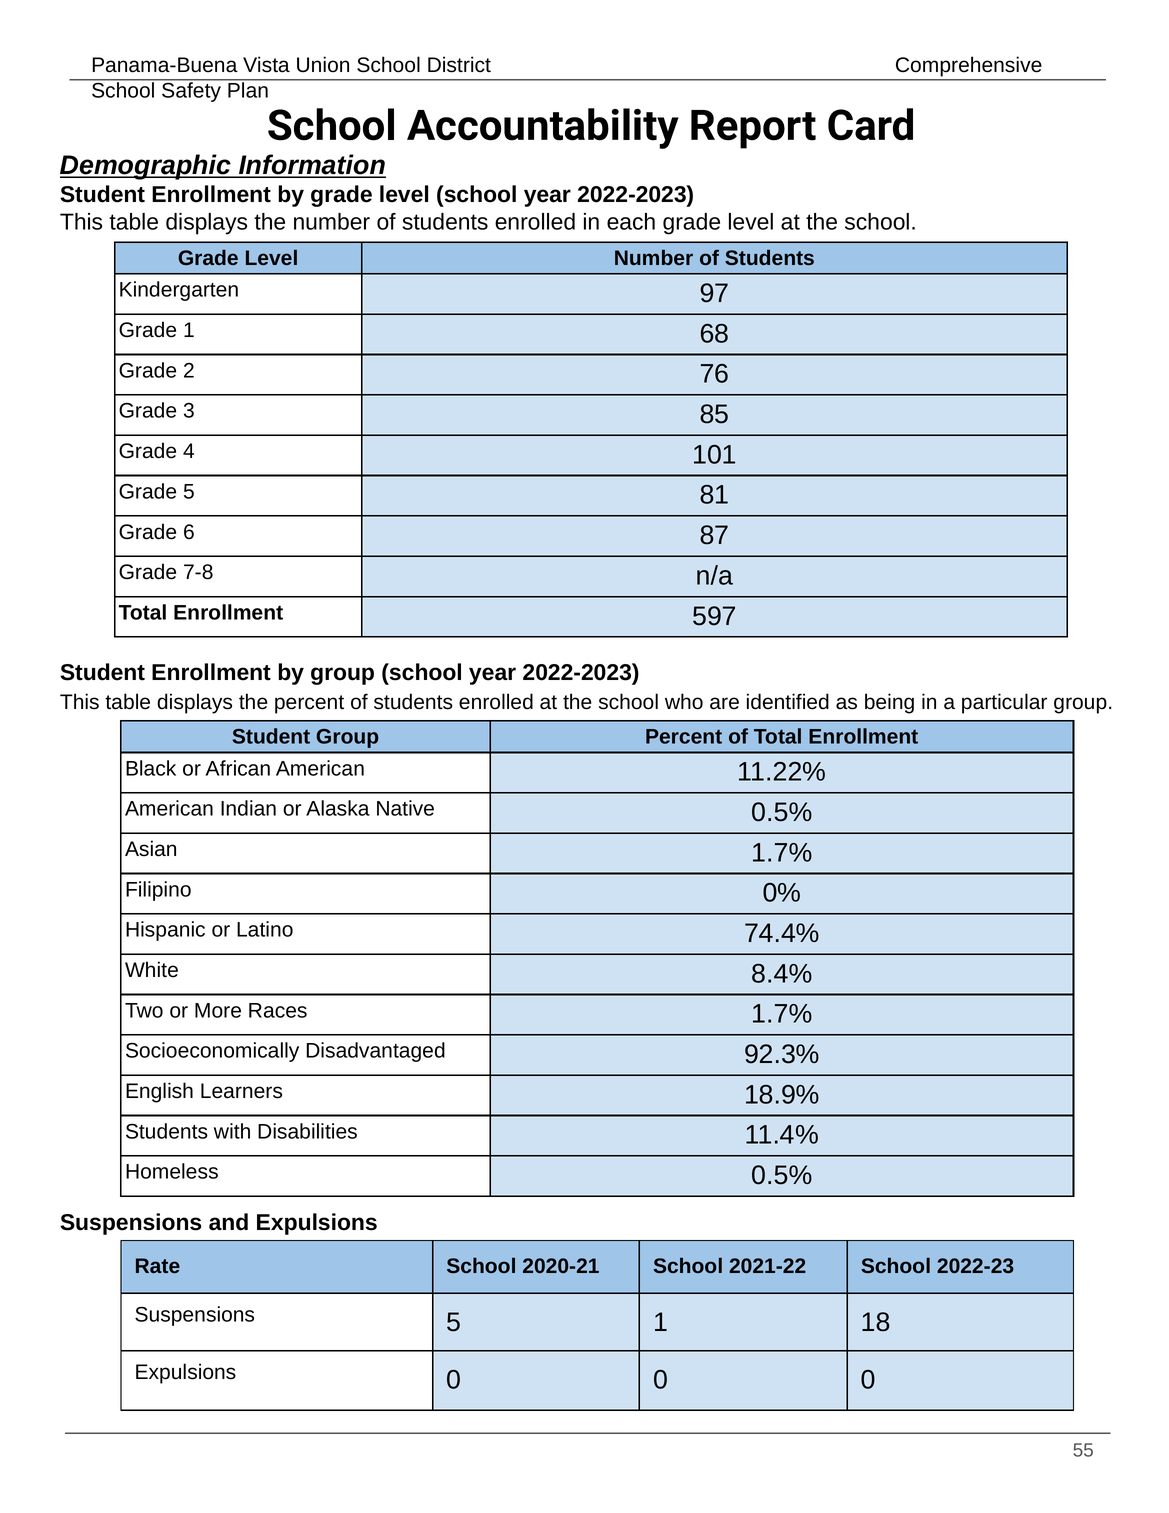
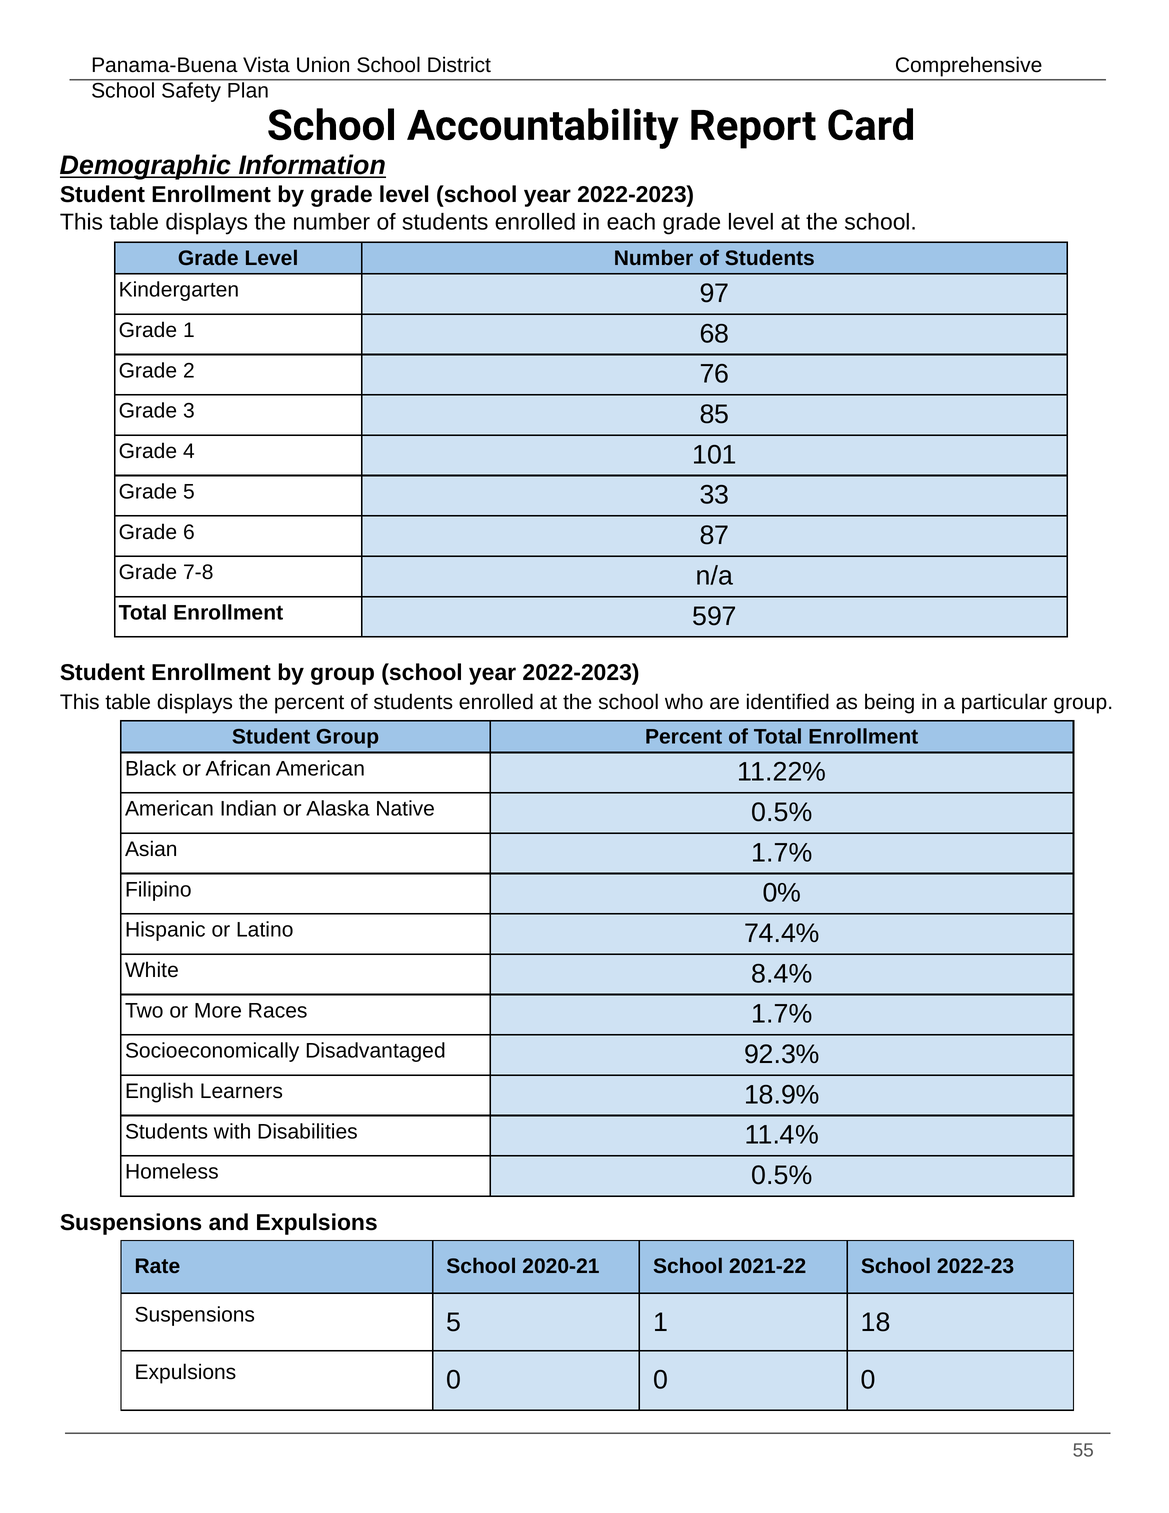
81: 81 -> 33
